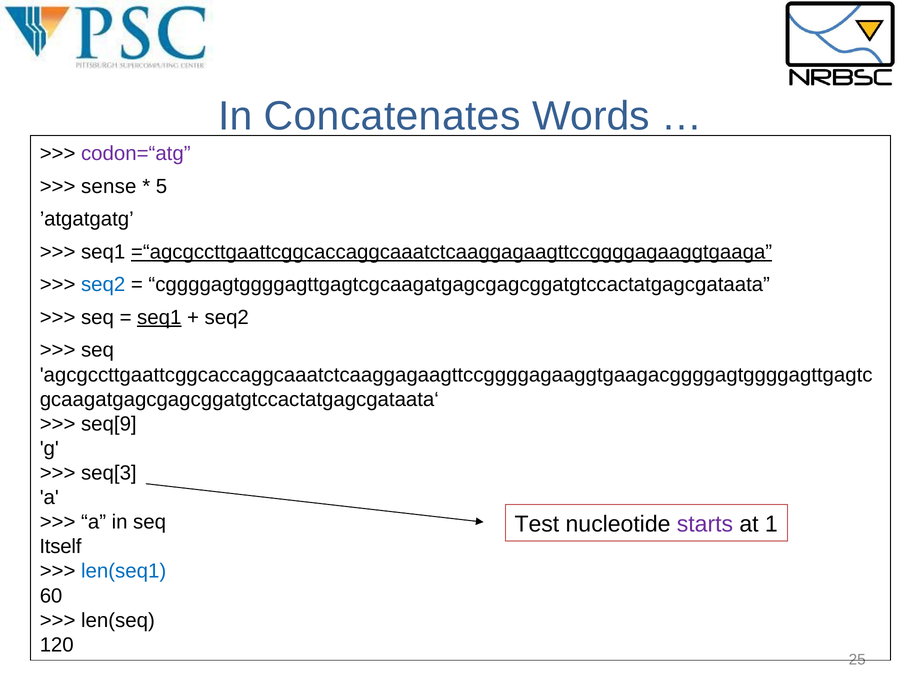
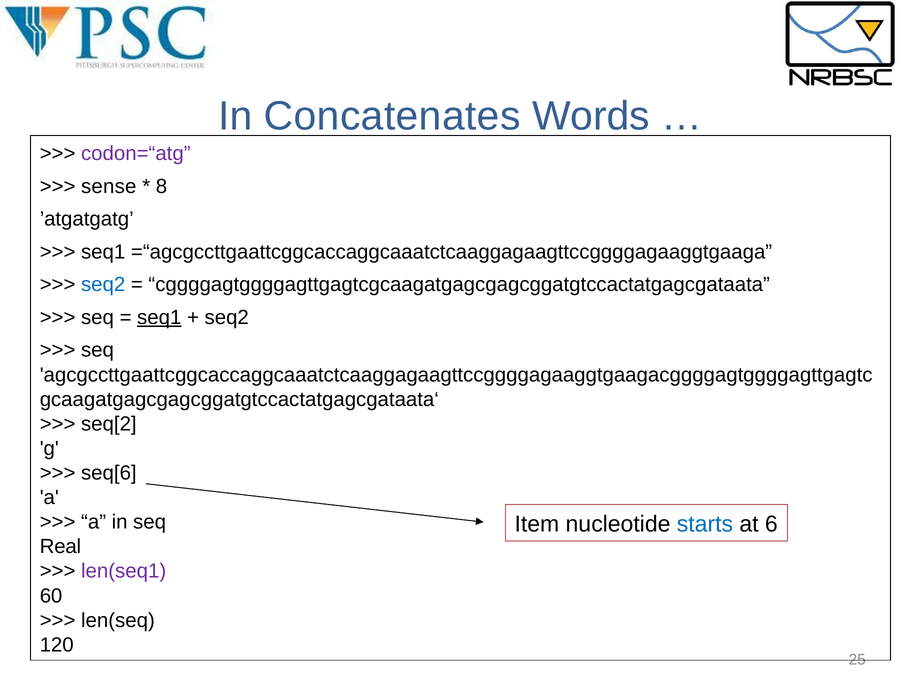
5: 5 -> 8
=“agcgccttgaattcggcaccaggcaaatctcaaggagaagttccggggagaaggtgaaga underline: present -> none
seq[9: seq[9 -> seq[2
seq[3: seq[3 -> seq[6
Test: Test -> Item
starts colour: purple -> blue
1: 1 -> 6
Itself: Itself -> Real
len(seq1 colour: blue -> purple
